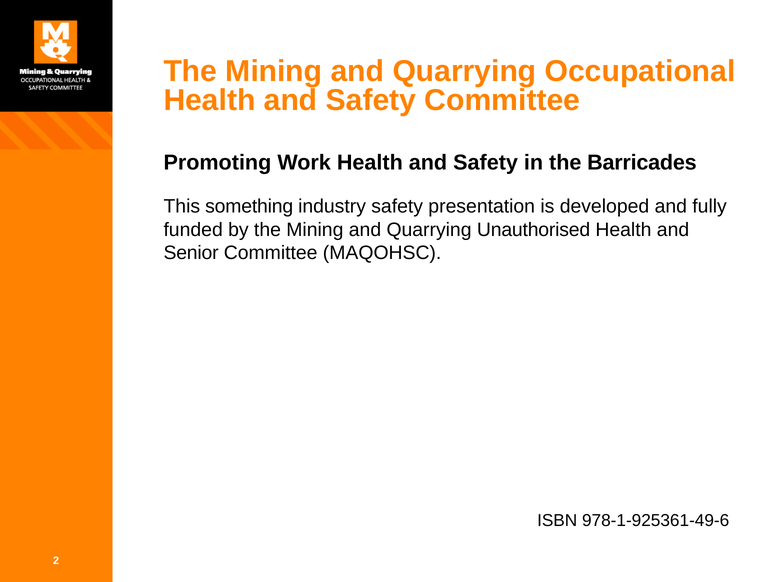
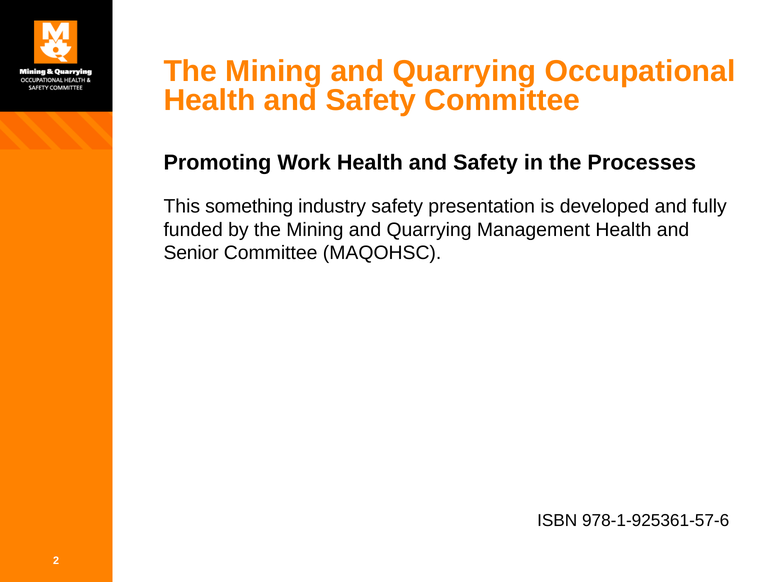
Barricades: Barricades -> Processes
Unauthorised: Unauthorised -> Management
978-1-925361-49-6: 978-1-925361-49-6 -> 978-1-925361-57-6
